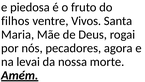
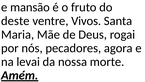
piedosa: piedosa -> mansão
filhos: filhos -> deste
